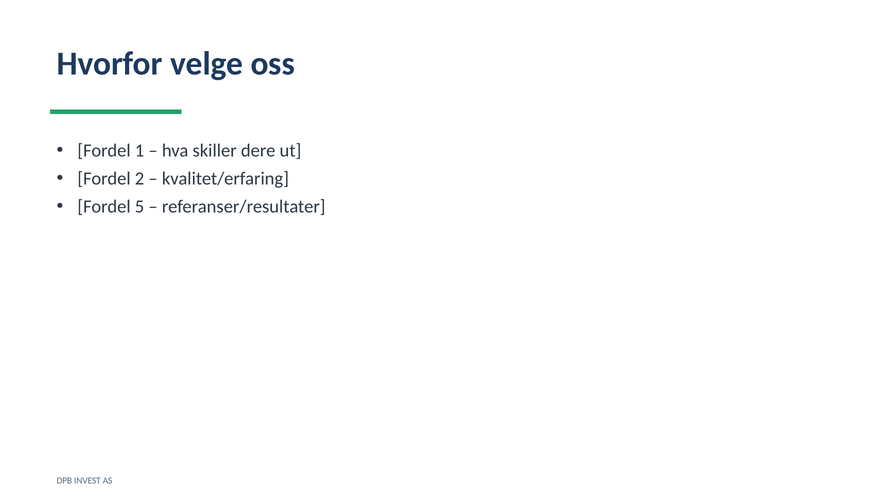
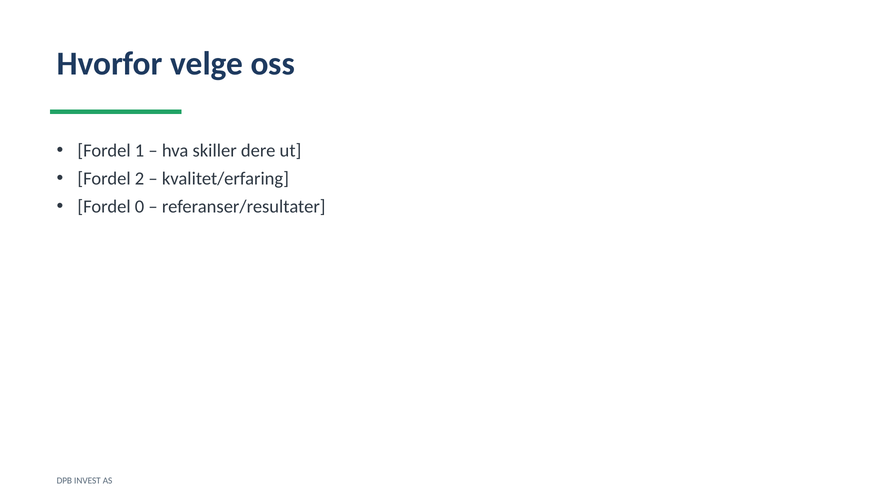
5: 5 -> 0
